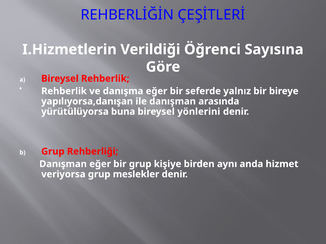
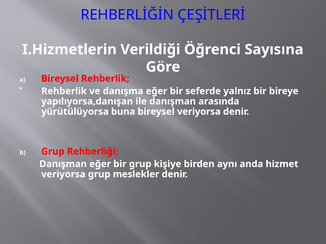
bireysel yönlerini: yönlerini -> veriyorsa
